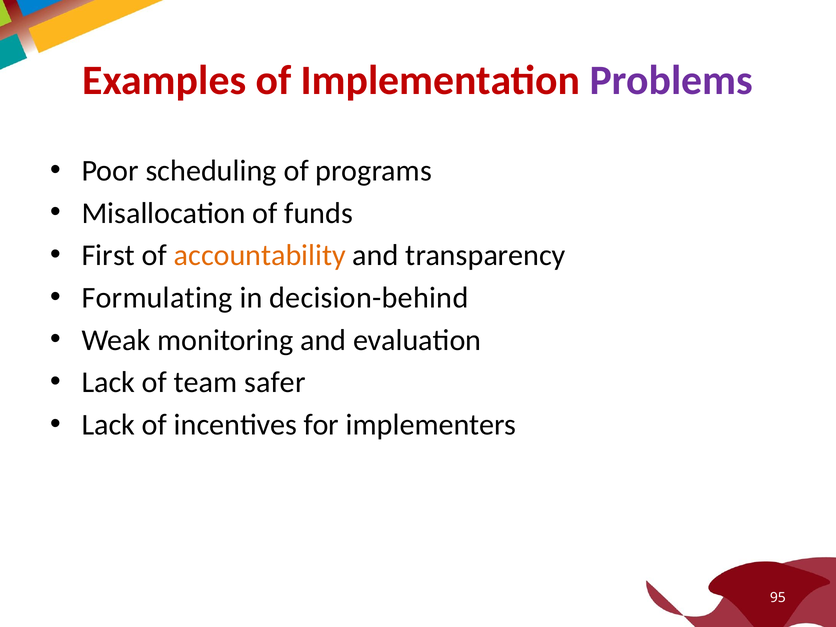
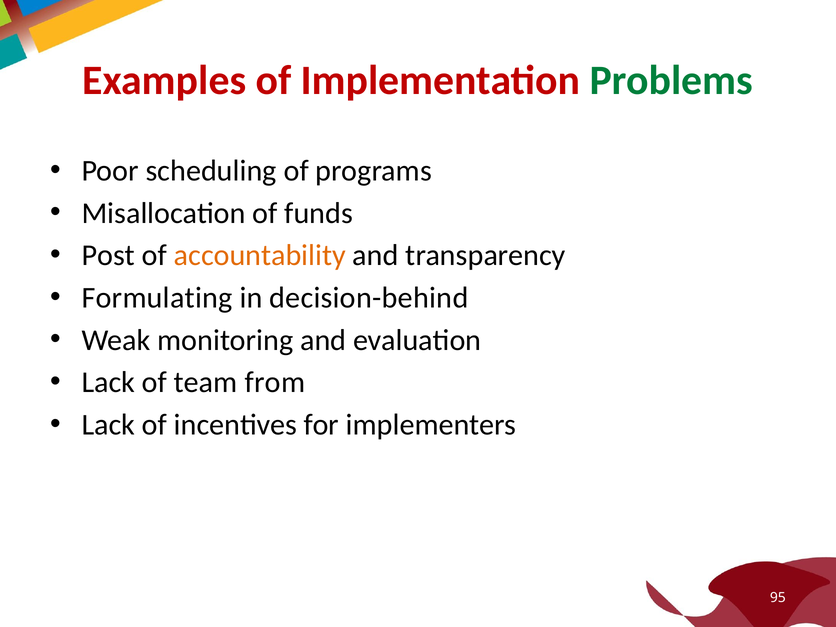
Problems colour: purple -> green
First: First -> Post
safer: safer -> from
